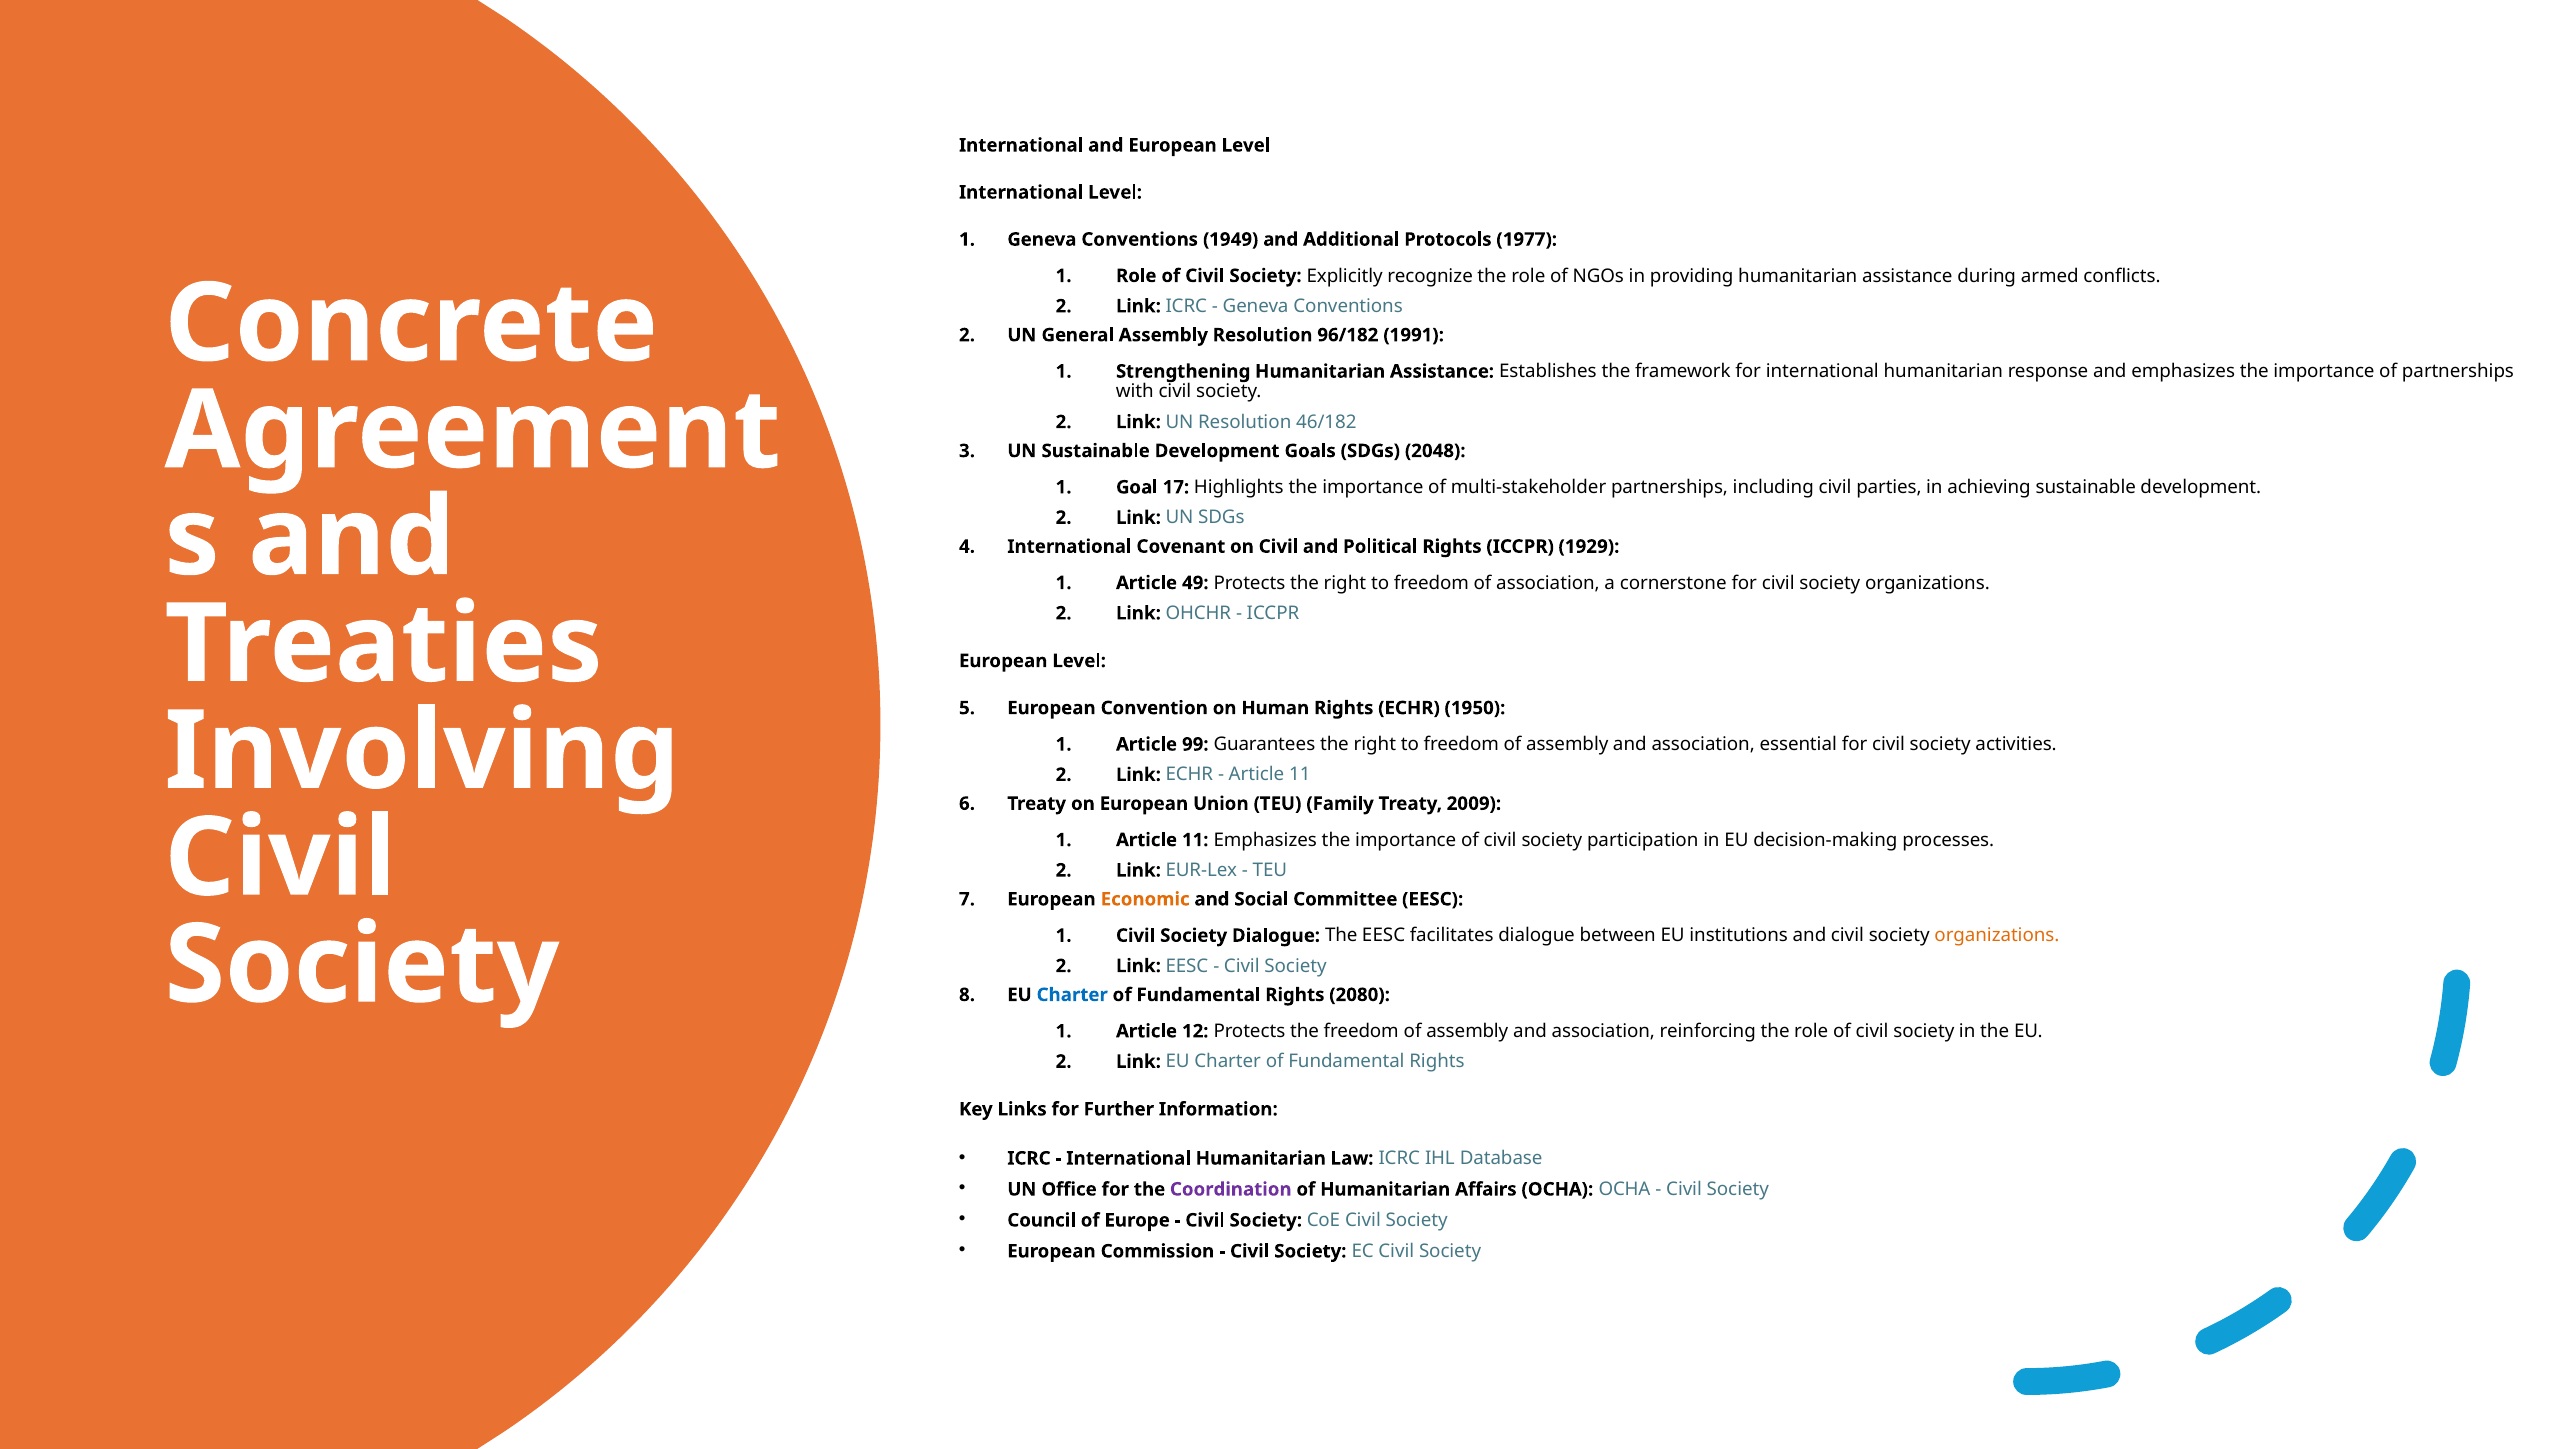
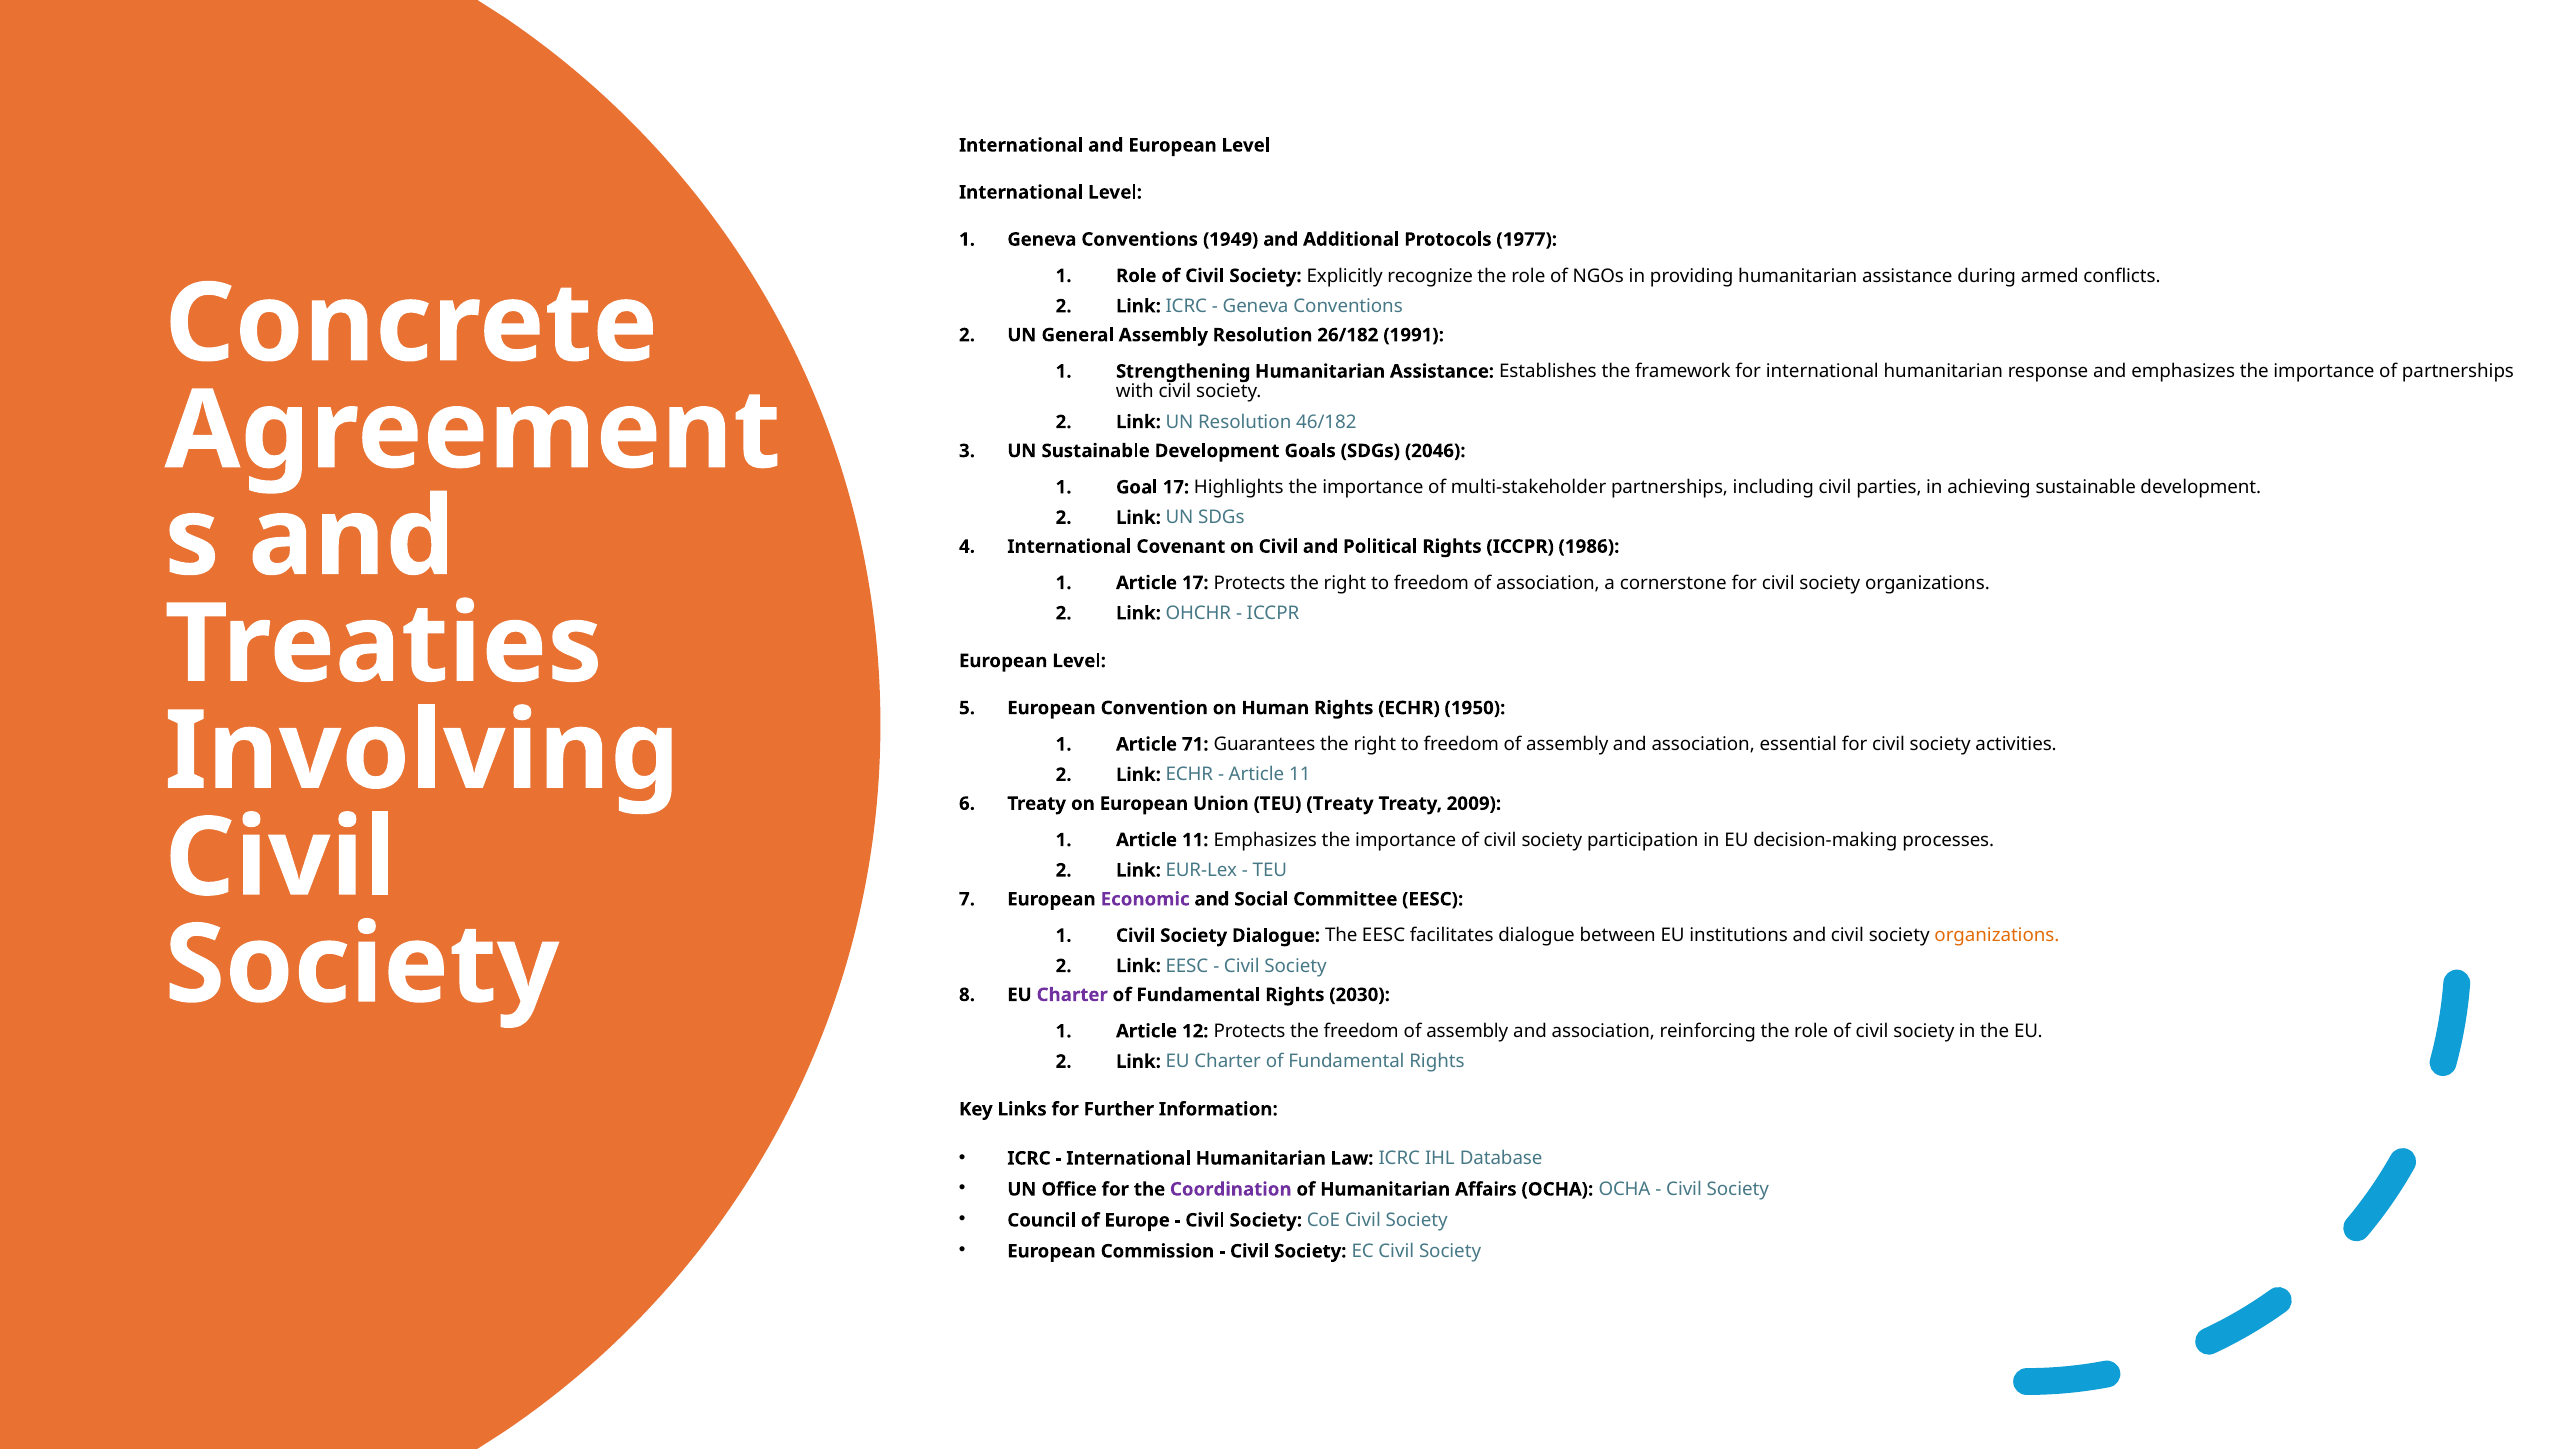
96/182: 96/182 -> 26/182
2048: 2048 -> 2046
1929: 1929 -> 1986
Article 49: 49 -> 17
99: 99 -> 71
TEU Family: Family -> Treaty
Economic colour: orange -> purple
Charter at (1072, 995) colour: blue -> purple
2080: 2080 -> 2030
